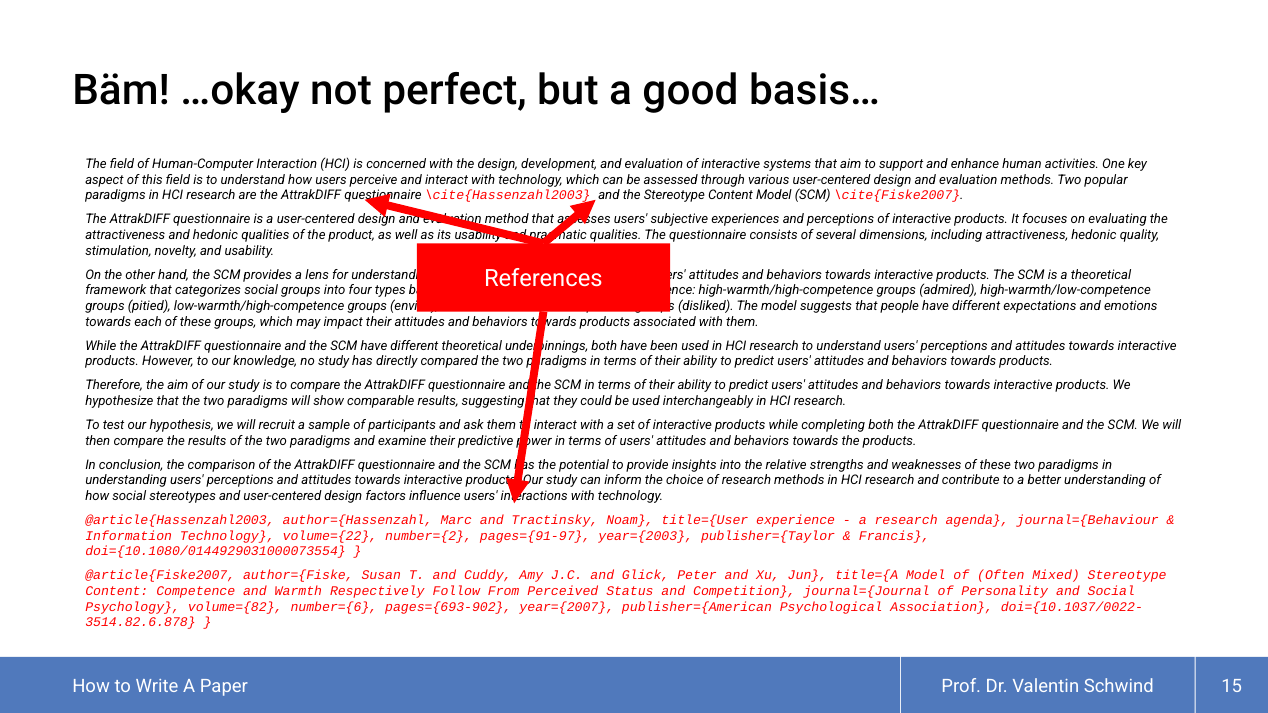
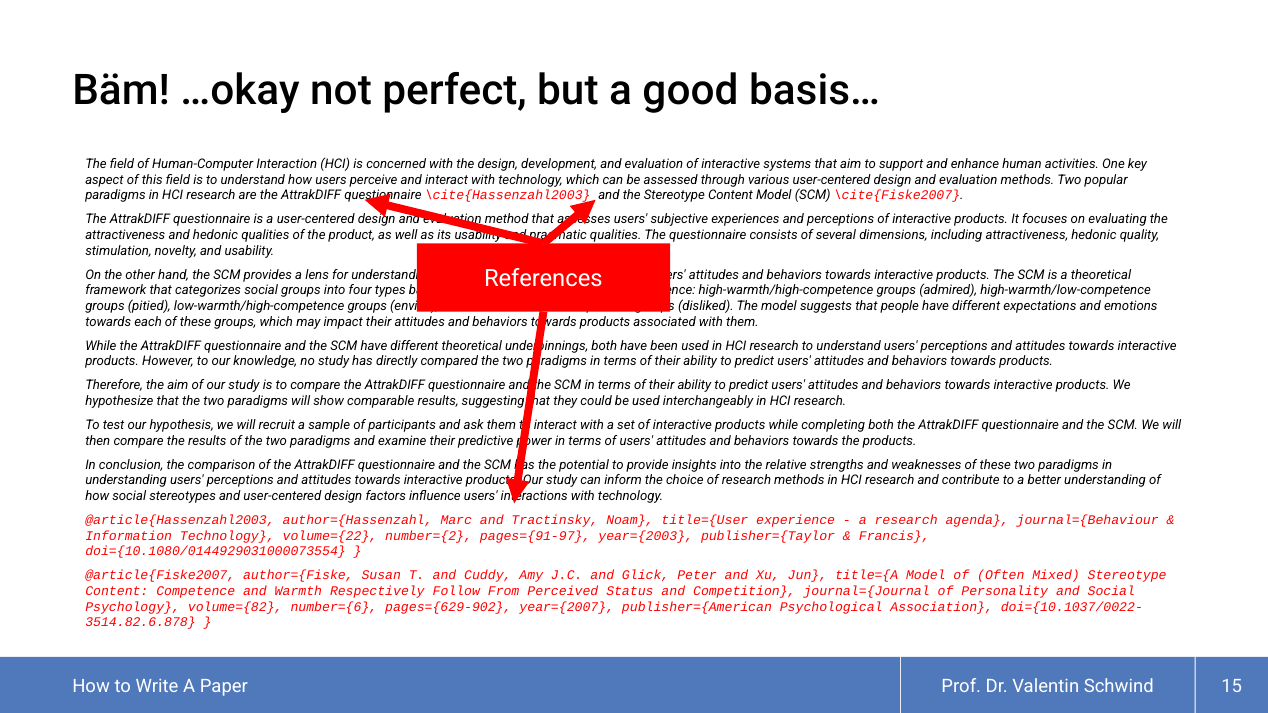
pages={693-902: pages={693-902 -> pages={629-902
